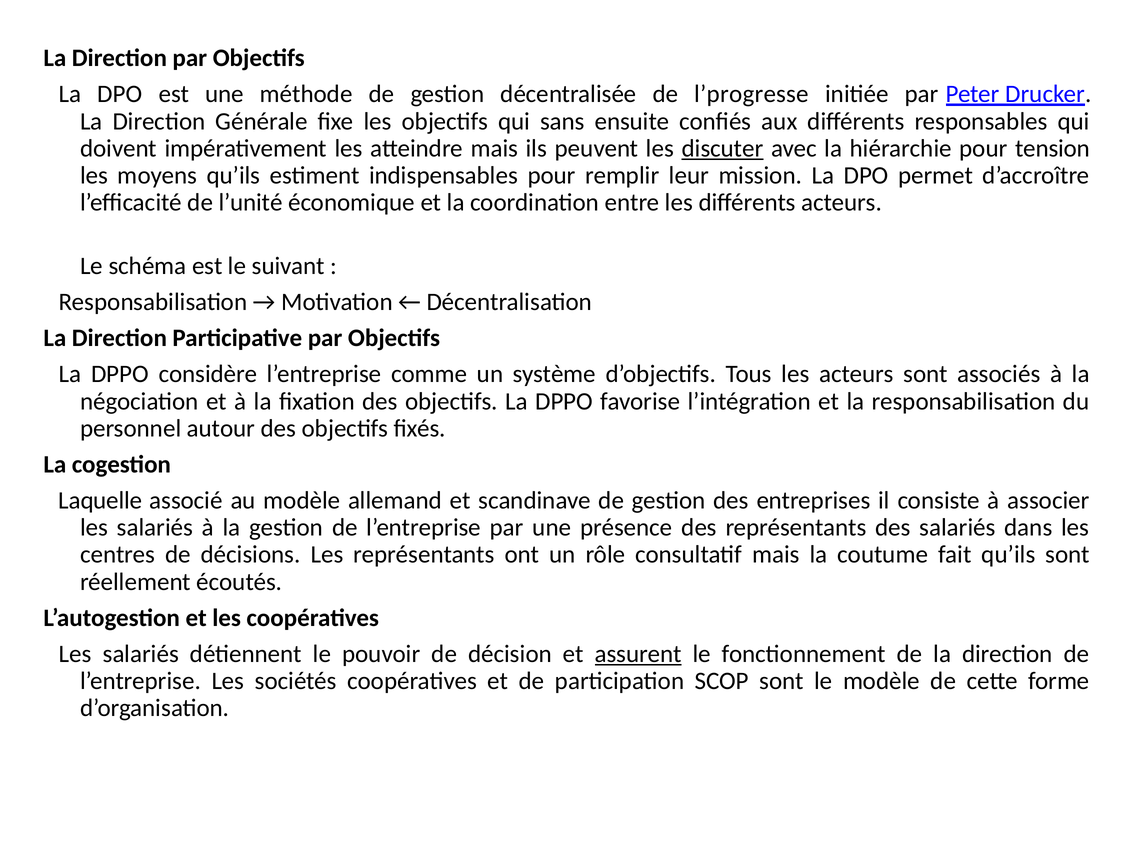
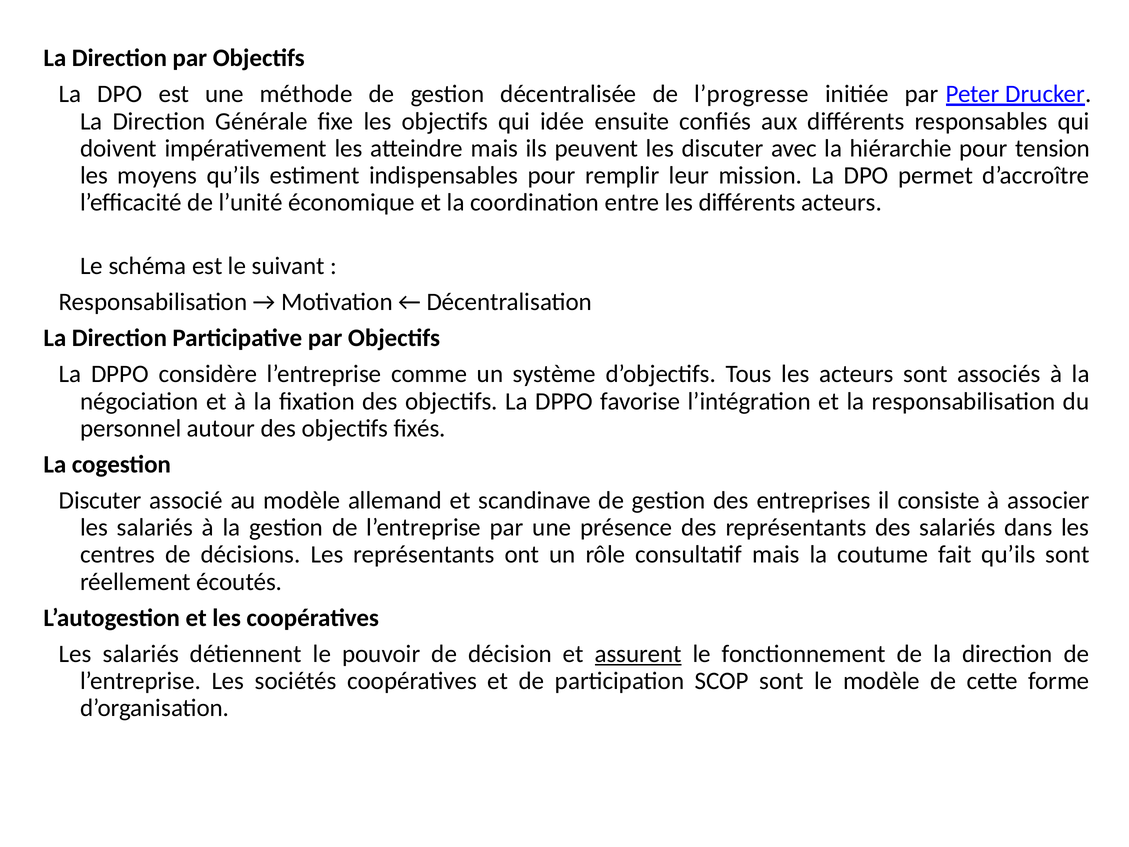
sans: sans -> idée
discuter at (723, 148) underline: present -> none
Laquelle at (100, 500): Laquelle -> Discuter
